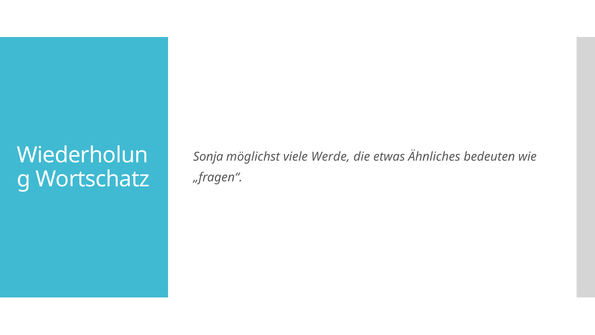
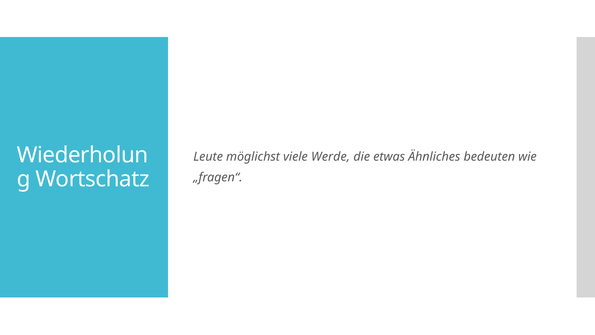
Sonja: Sonja -> Leute
